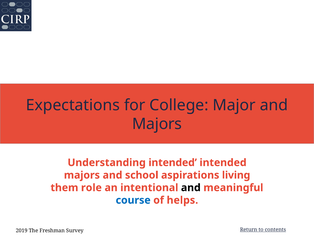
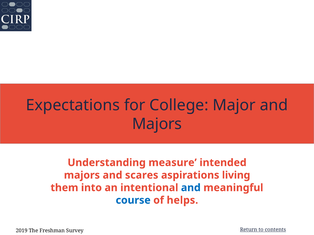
Understanding intended: intended -> measure
school: school -> scares
role: role -> into
and at (191, 188) colour: black -> blue
